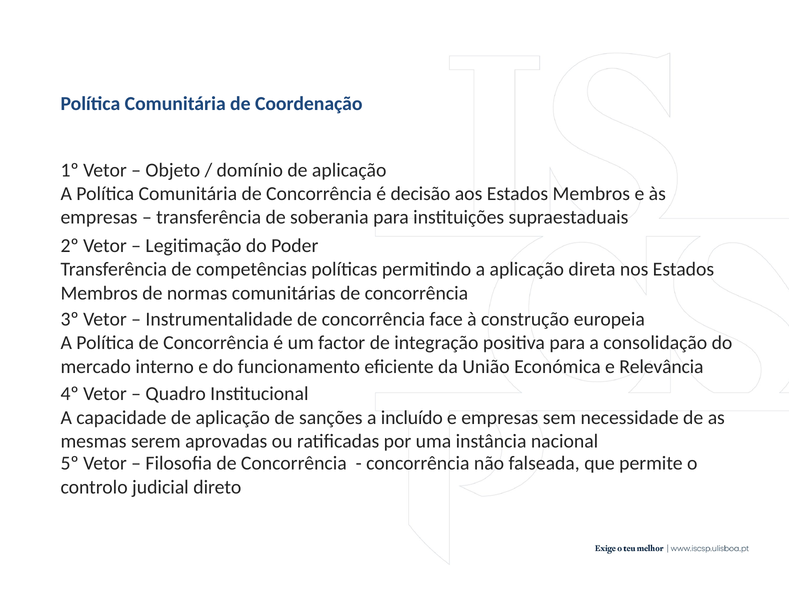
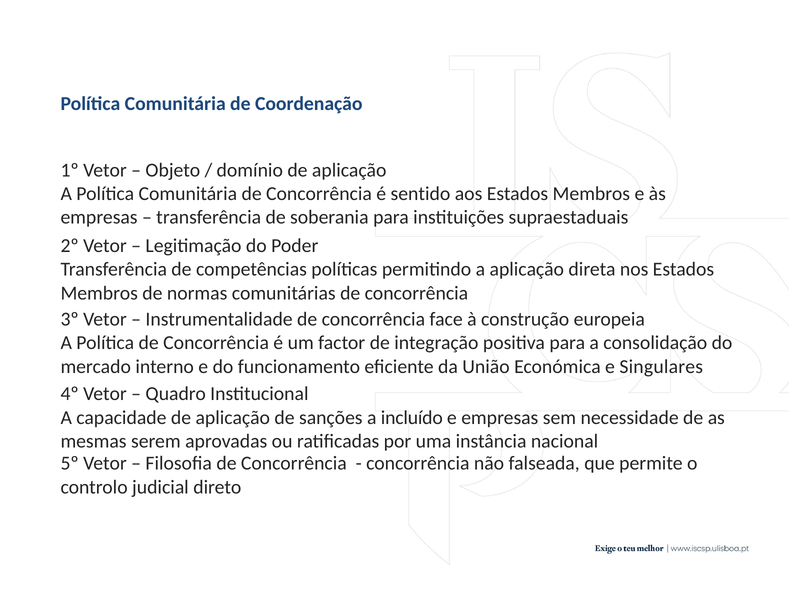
decisão: decisão -> sentido
Relevância: Relevância -> Singulares
